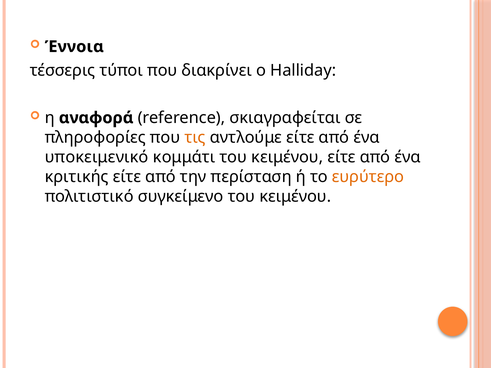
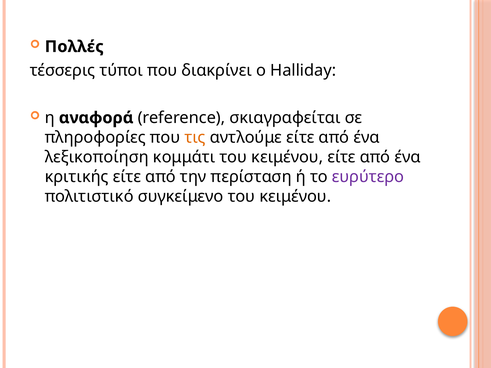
Έννοια: Έννοια -> Πολλές
υποκειμενικό: υποκειμενικό -> λεξικοποίηση
ευρύτερο colour: orange -> purple
